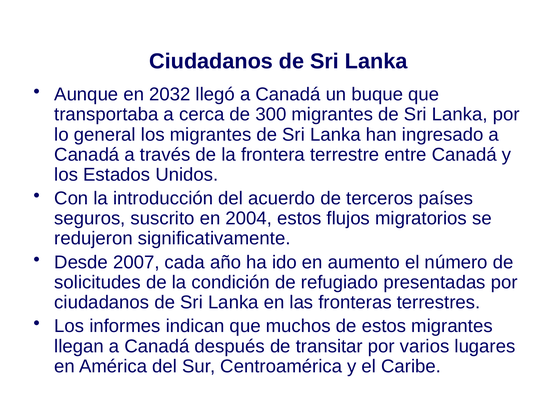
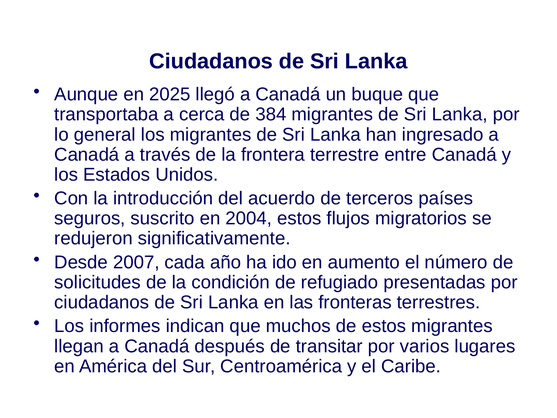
2032: 2032 -> 2025
300: 300 -> 384
